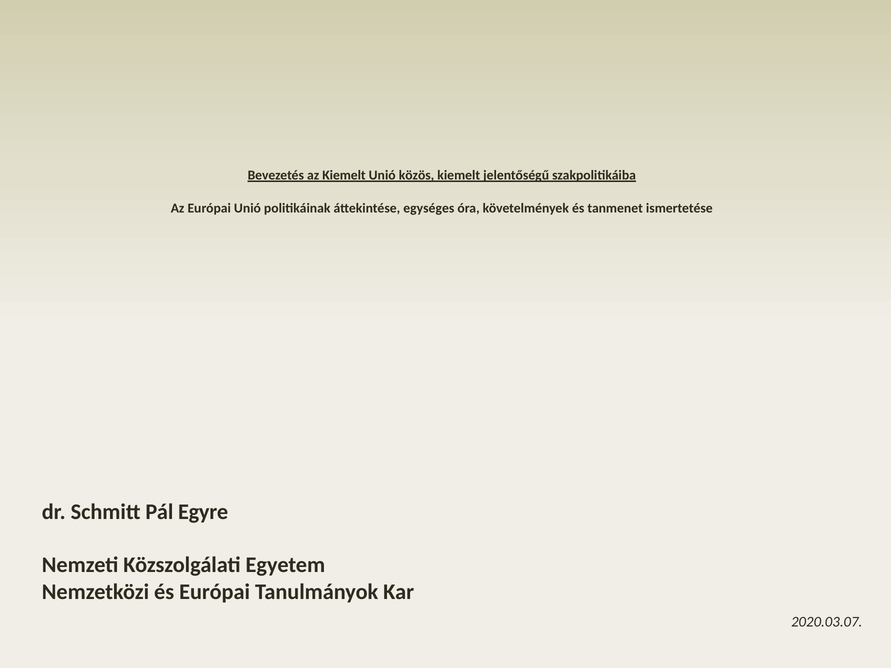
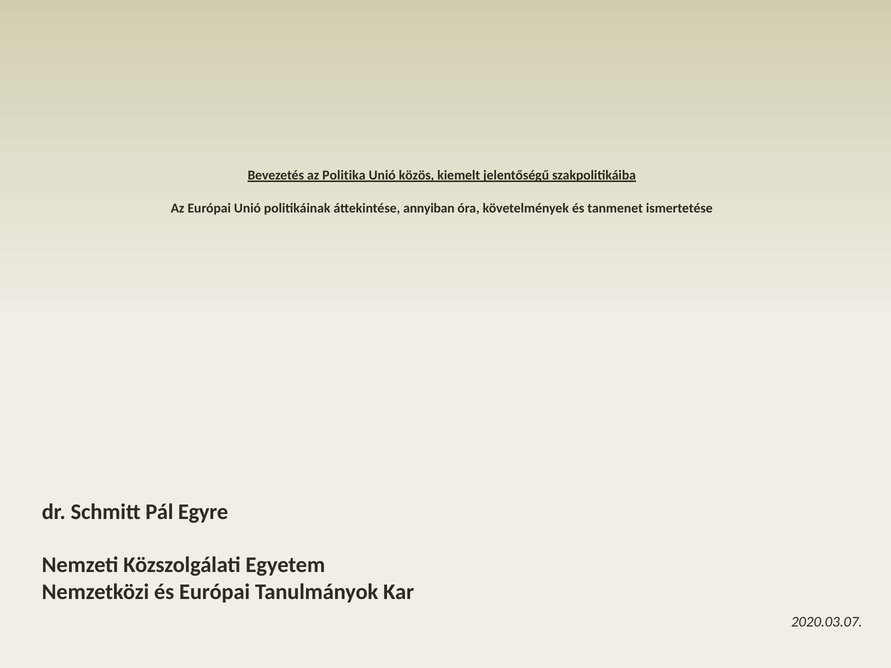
az Kiemelt: Kiemelt -> Politika
egységes: egységes -> annyiban
